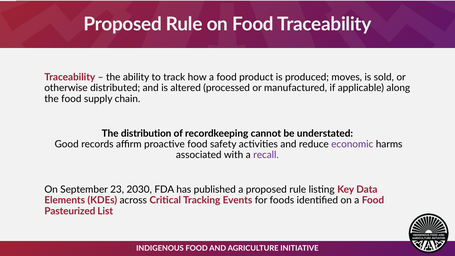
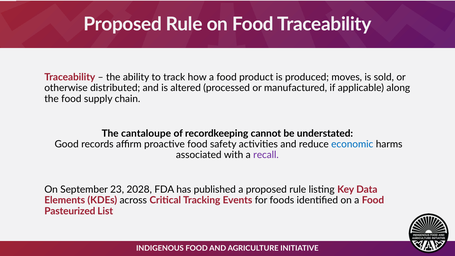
distribution: distribution -> cantaloupe
economic colour: purple -> blue
2030: 2030 -> 2028
